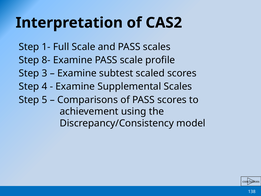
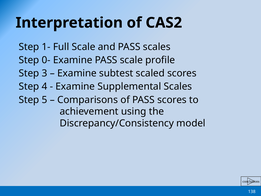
8-: 8- -> 0-
